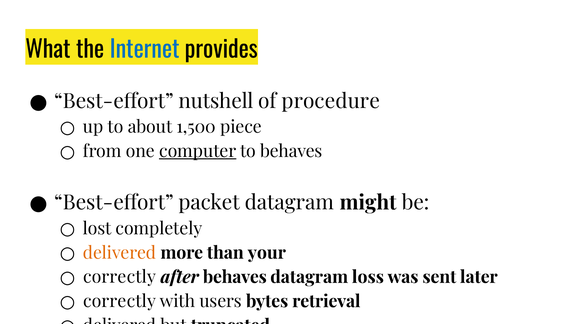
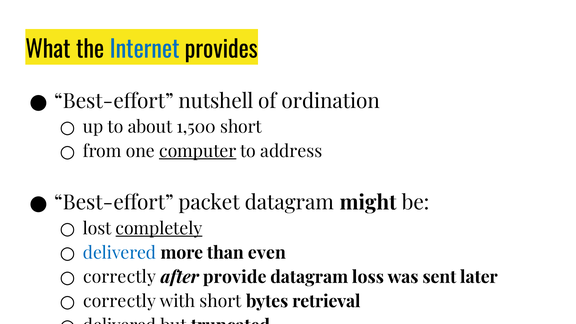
procedure: procedure -> ordination
1,500 piece: piece -> short
to behaves: behaves -> address
completely underline: none -> present
delivered at (120, 253) colour: orange -> blue
your: your -> even
after behaves: behaves -> provide
with users: users -> short
